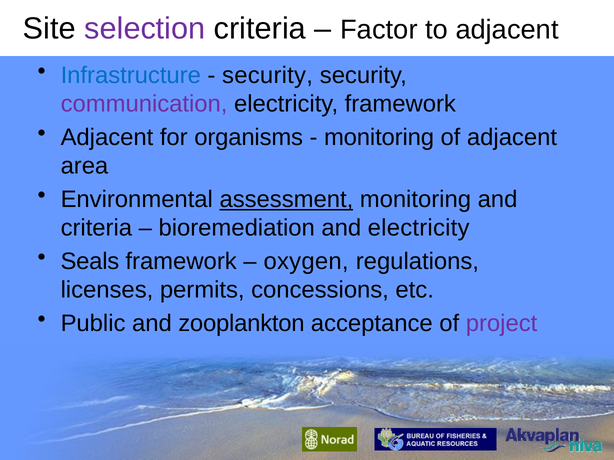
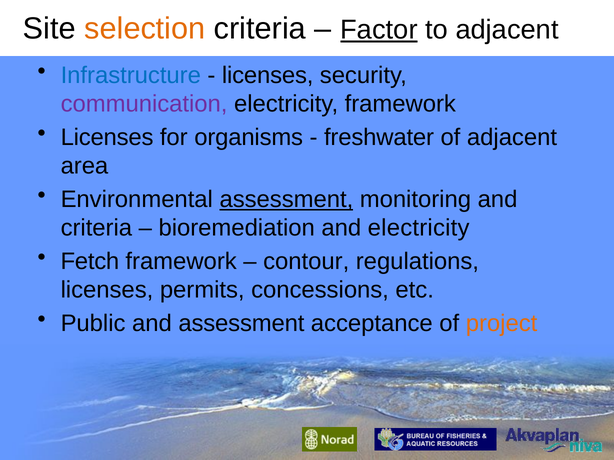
selection colour: purple -> orange
Factor underline: none -> present
security at (268, 75): security -> licenses
Adjacent at (107, 137): Adjacent -> Licenses
monitoring at (379, 137): monitoring -> freshwater
Seals: Seals -> Fetch
oxygen: oxygen -> contour
and zooplankton: zooplankton -> assessment
project colour: purple -> orange
